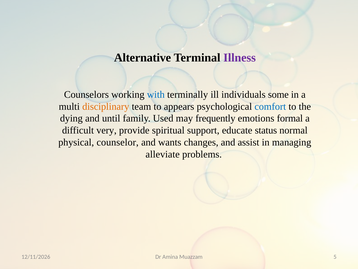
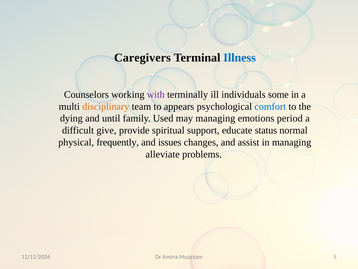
Alternative: Alternative -> Caregivers
Illness colour: purple -> blue
with colour: blue -> purple
may frequently: frequently -> managing
formal: formal -> period
very: very -> give
counselor: counselor -> frequently
wants: wants -> issues
